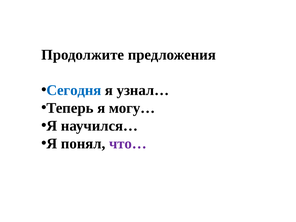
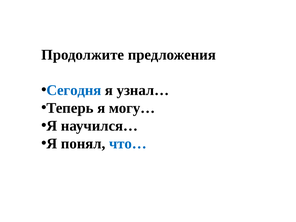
что… colour: purple -> blue
